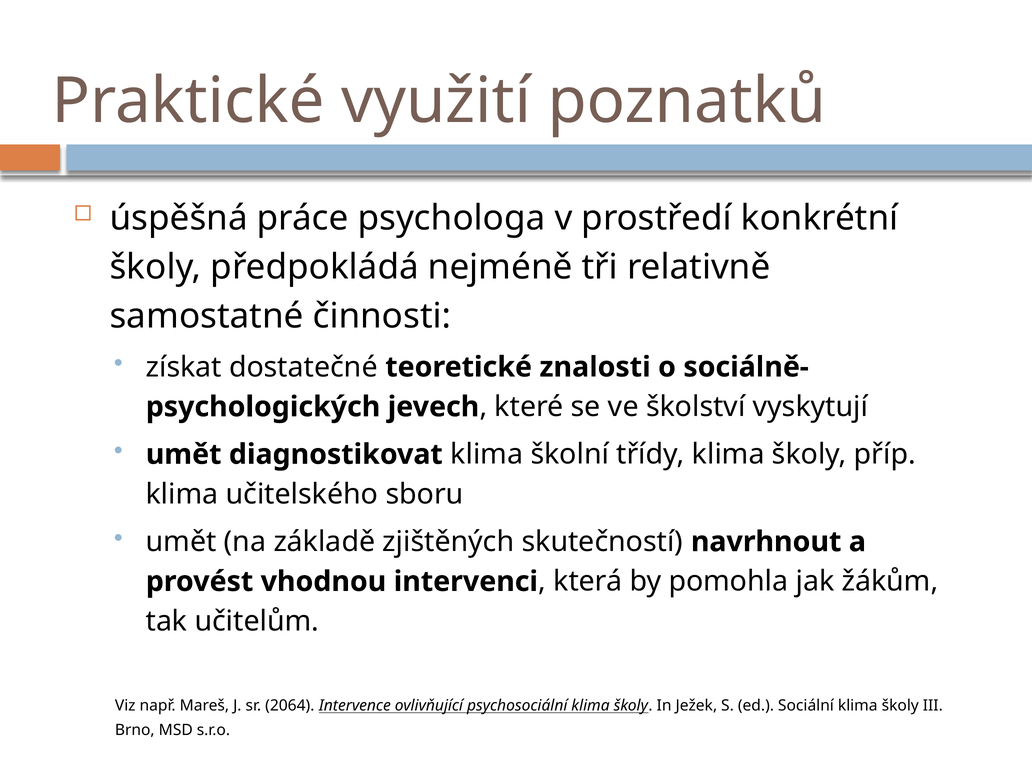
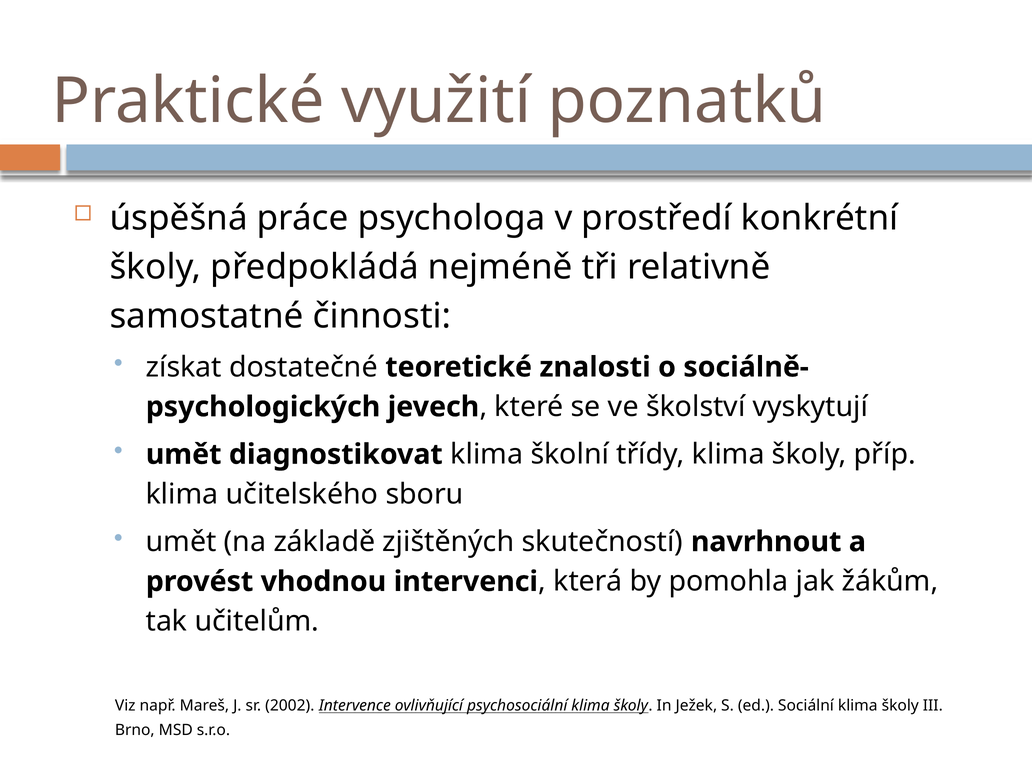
2064: 2064 -> 2002
